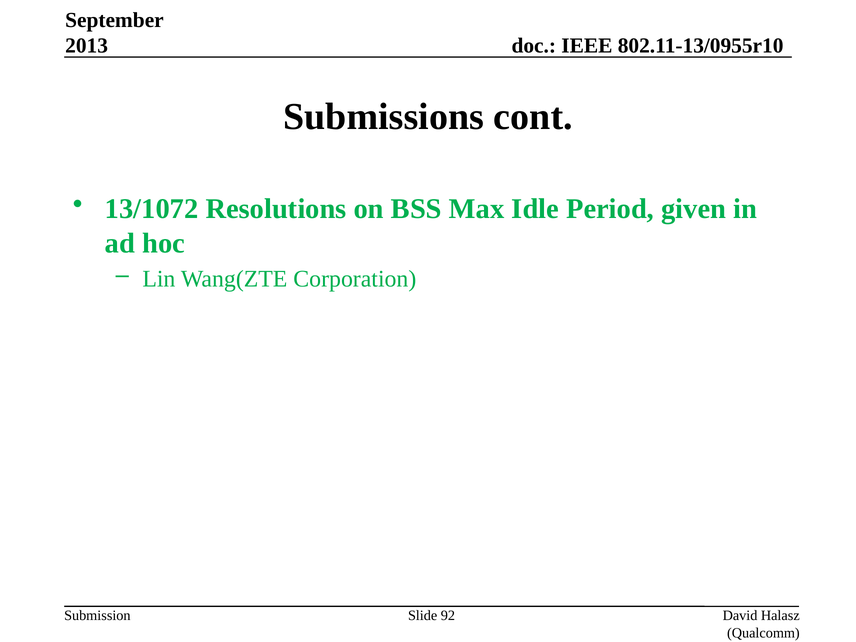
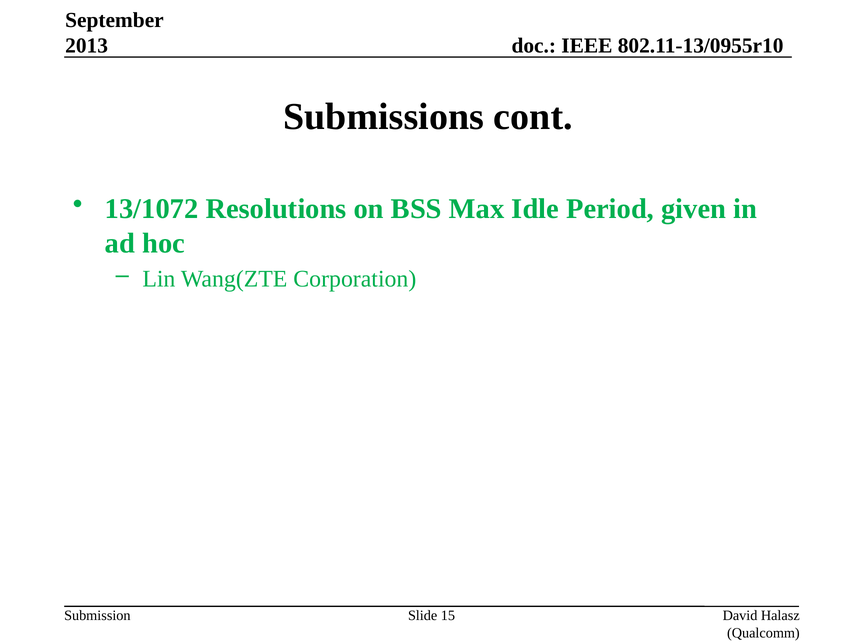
92: 92 -> 15
